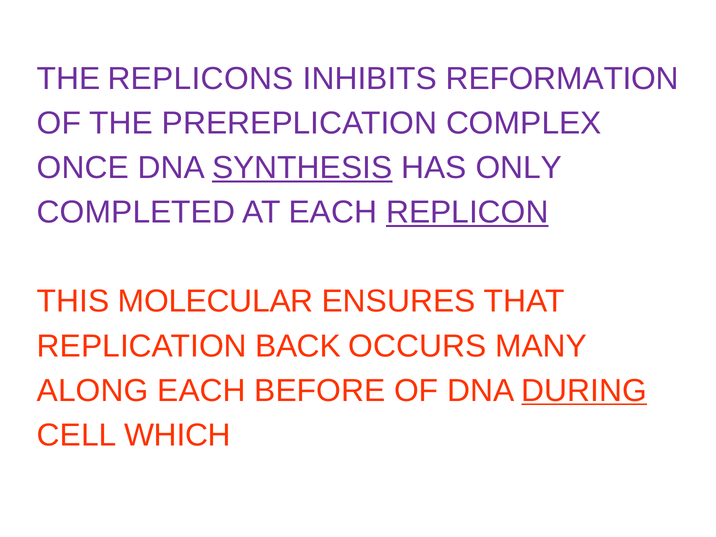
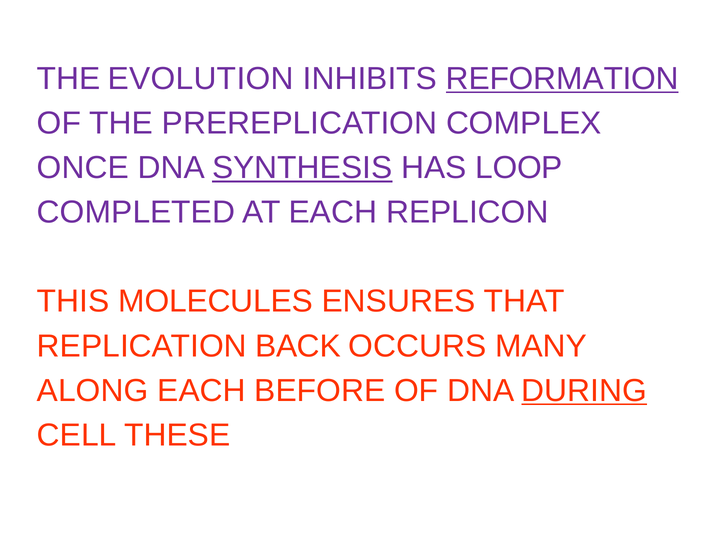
REPLICONS: REPLICONS -> EVOLUTION
REFORMATION underline: none -> present
ONLY: ONLY -> LOOP
REPLICON underline: present -> none
MOLECULAR: MOLECULAR -> MOLECULES
WHICH: WHICH -> THESE
